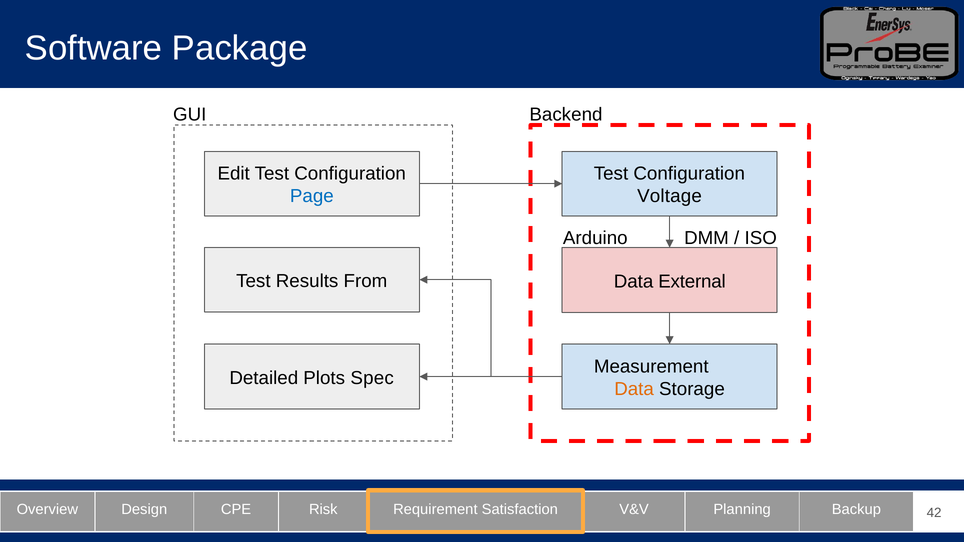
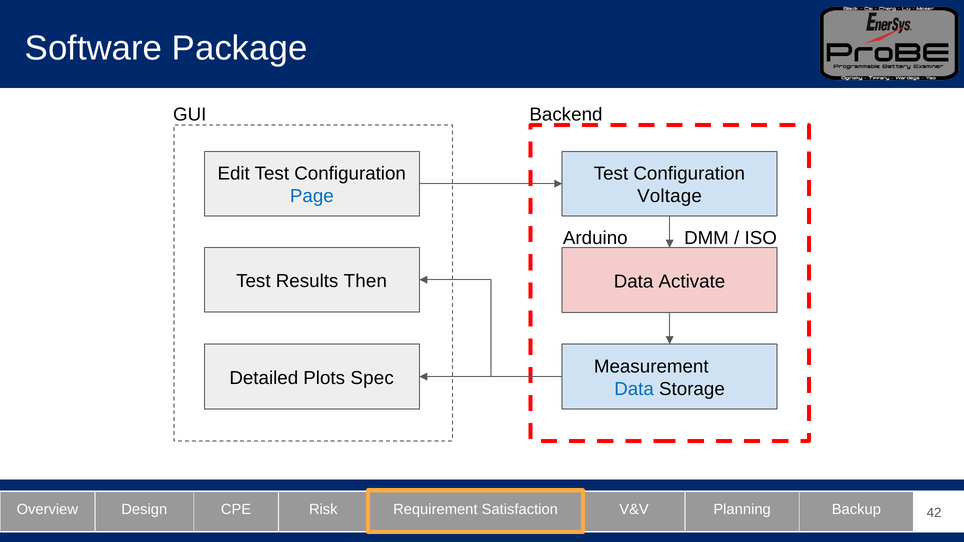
From: From -> Then
External: External -> Activate
Data at (634, 389) colour: orange -> blue
